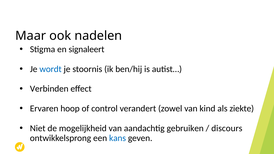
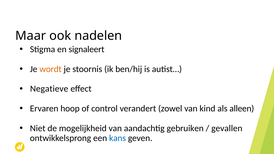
wordt colour: blue -> orange
Verbinden: Verbinden -> Negatieve
ziekte: ziekte -> alleen
discours: discours -> gevallen
